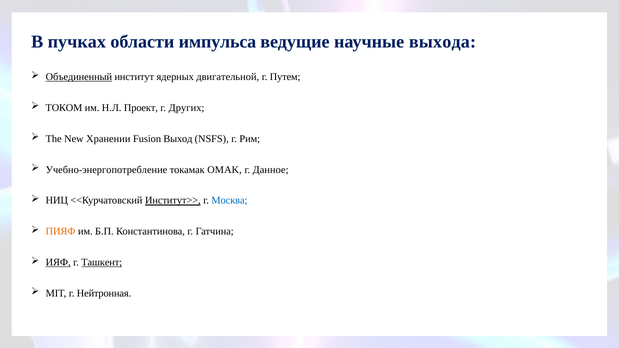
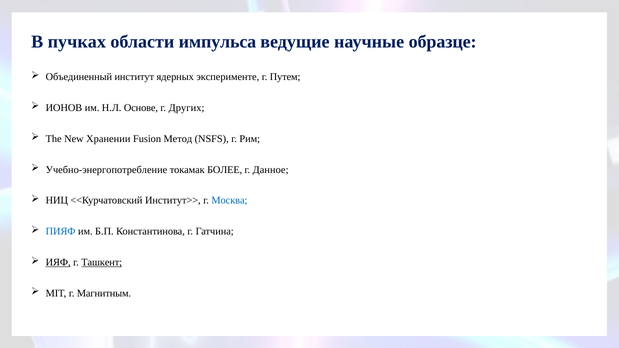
выхода: выхода -> образце
Объединенный underline: present -> none
двигательной: двигательной -> эксперименте
ТОКОМ: ТОКОМ -> ИОНОВ
Проект: Проект -> Основе
Выход: Выход -> Метод
OMAK: OMAK -> БОЛЕЕ
Институт>> underline: present -> none
ПИЯФ colour: orange -> blue
Нейтронная: Нейтронная -> Магнитным
